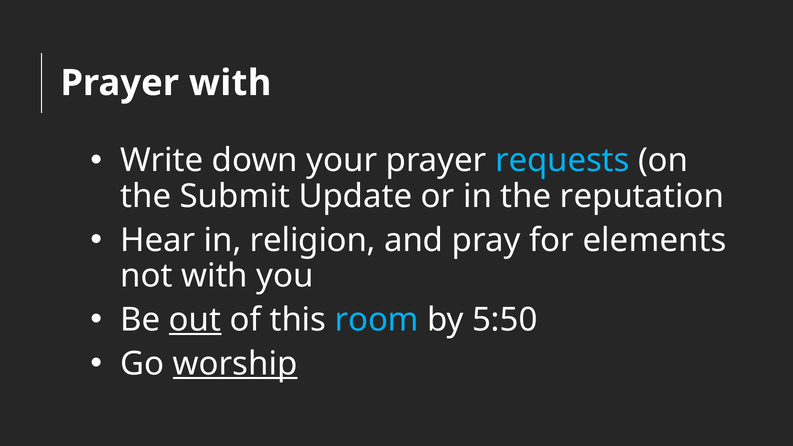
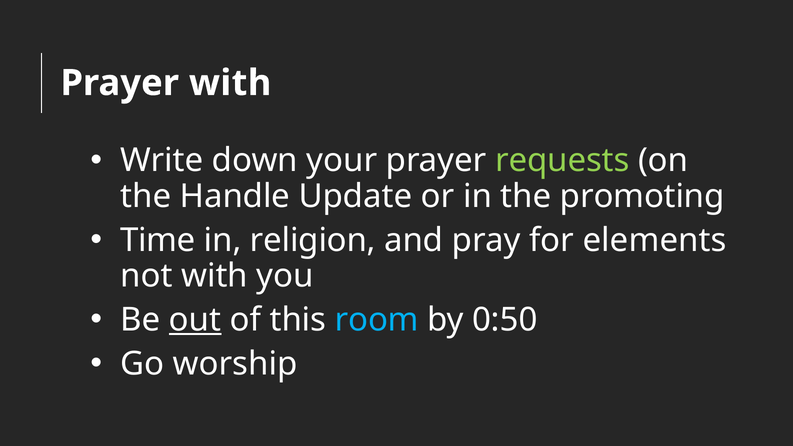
requests colour: light blue -> light green
Submit: Submit -> Handle
reputation: reputation -> promoting
Hear: Hear -> Time
5:50: 5:50 -> 0:50
worship underline: present -> none
